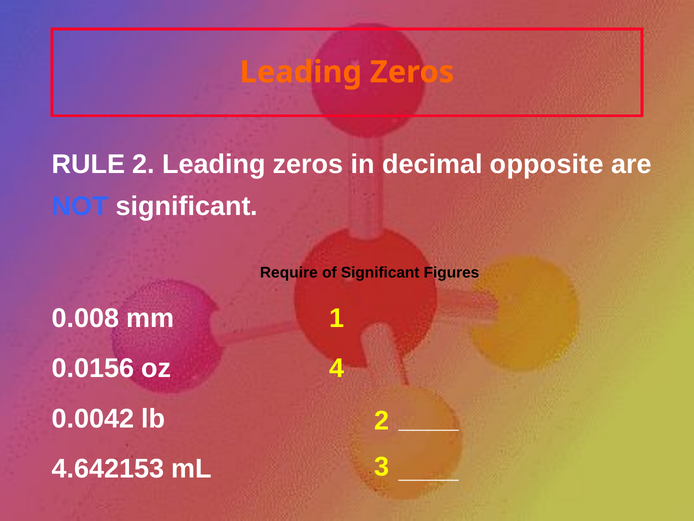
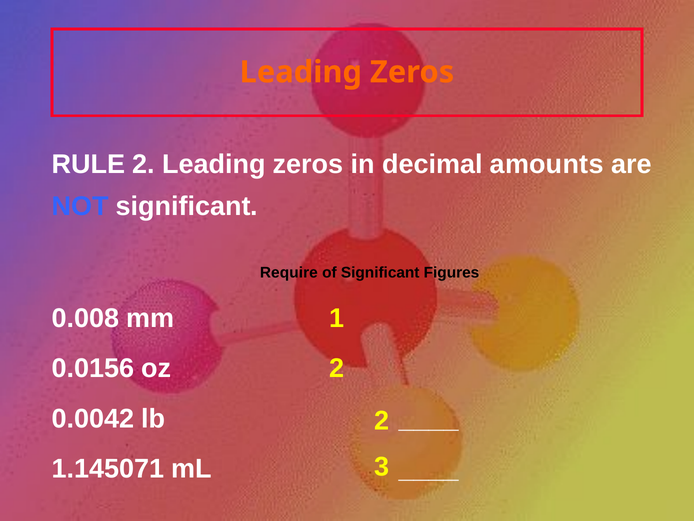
opposite: opposite -> amounts
oz 4: 4 -> 2
4.642153: 4.642153 -> 1.145071
